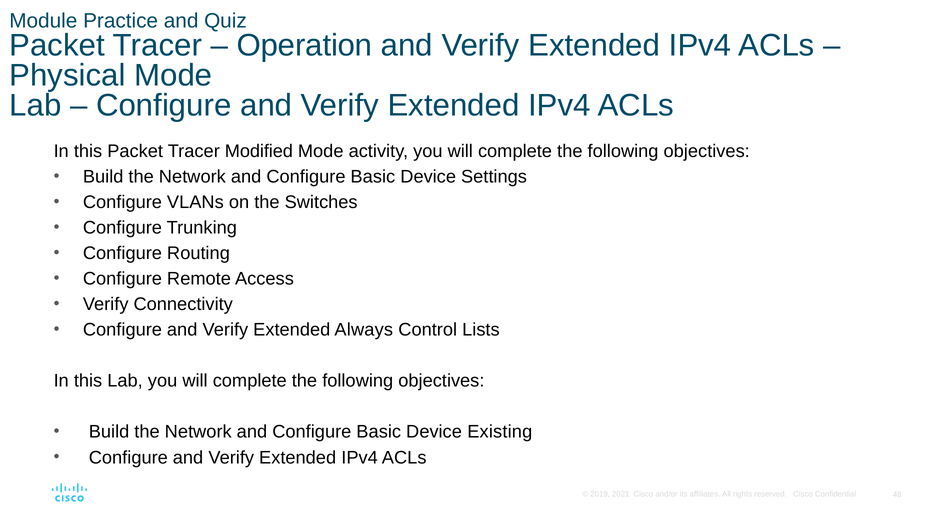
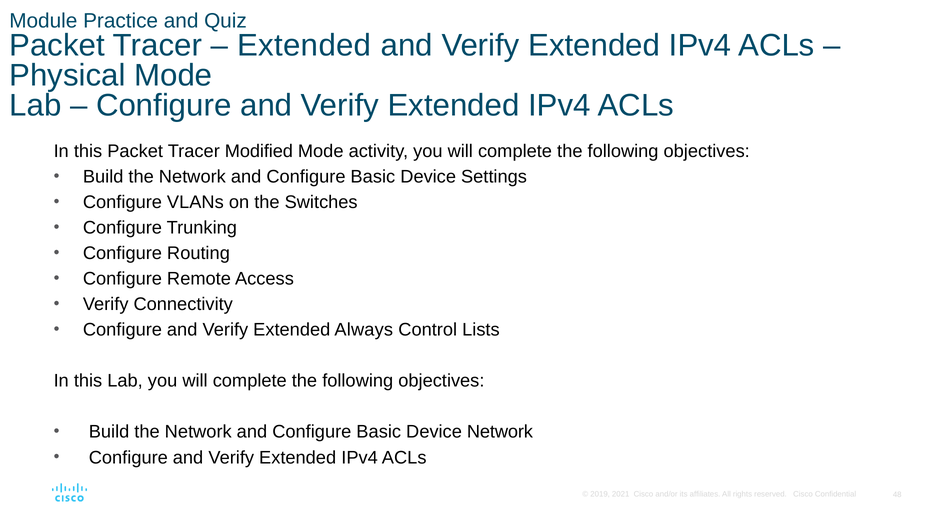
Operation at (305, 46): Operation -> Extended
Device Existing: Existing -> Network
